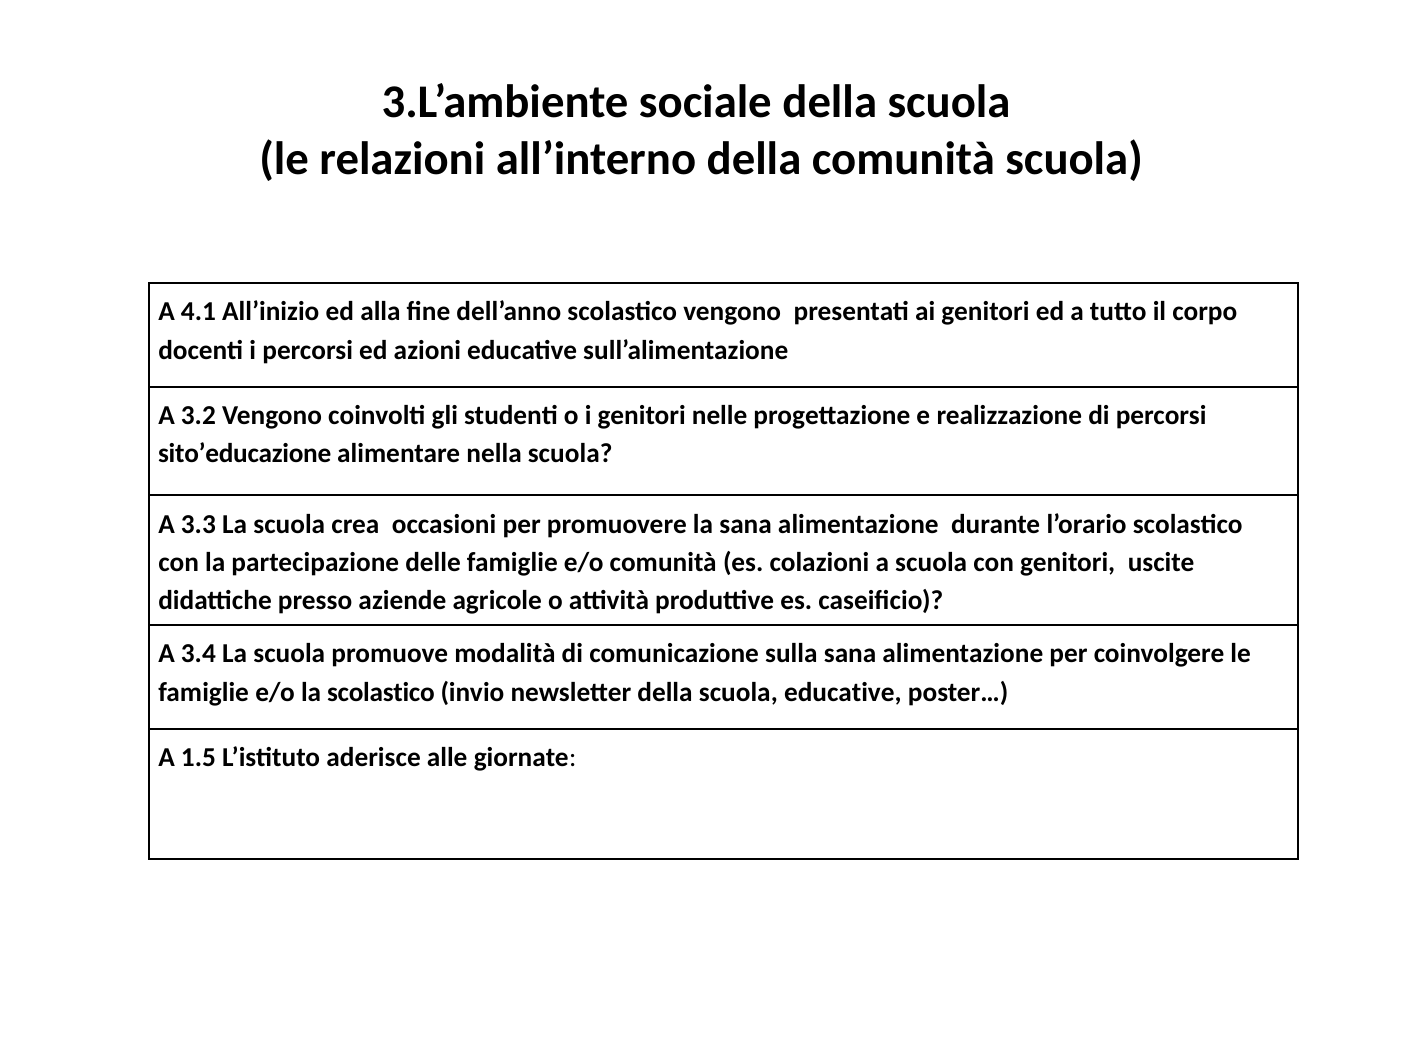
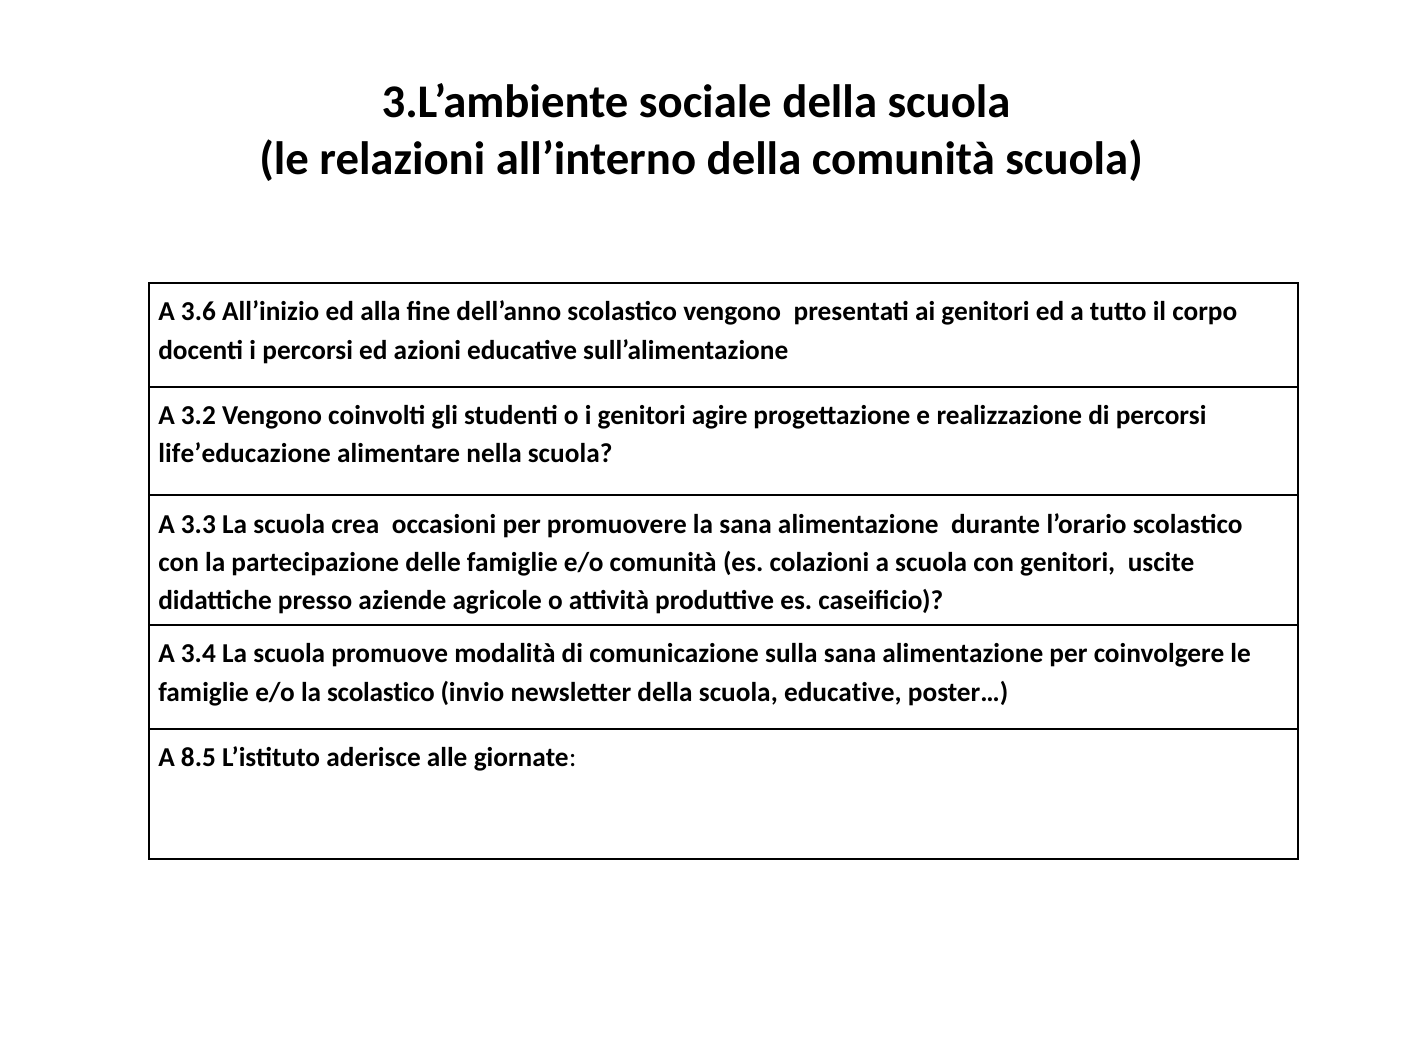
4.1: 4.1 -> 3.6
nelle: nelle -> agire
sito’educazione: sito’educazione -> life’educazione
1.5: 1.5 -> 8.5
